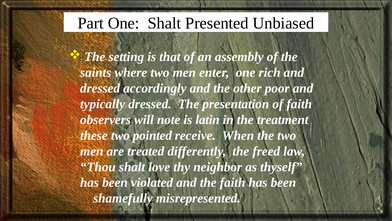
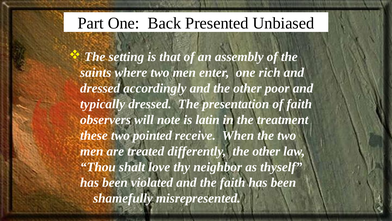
One Shalt: Shalt -> Back
differently the freed: freed -> other
